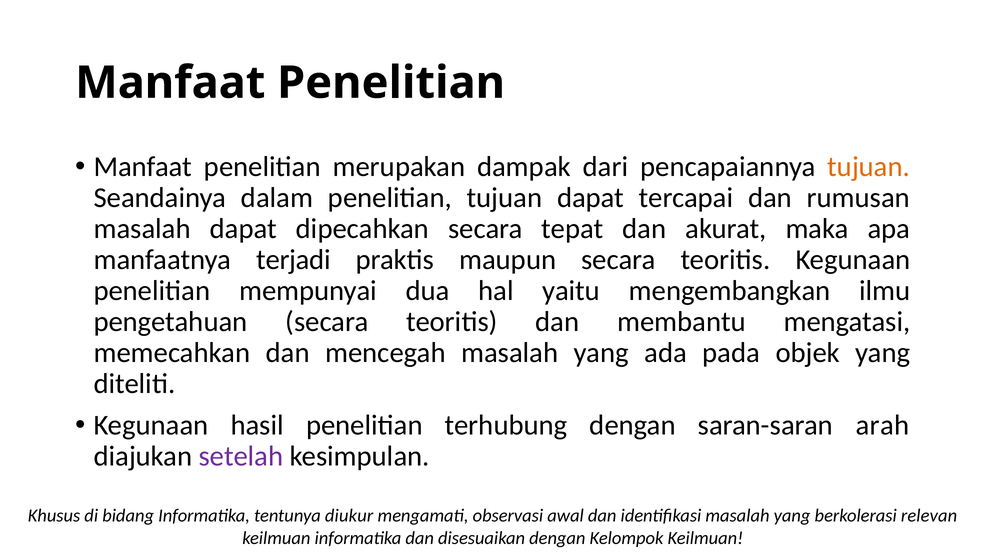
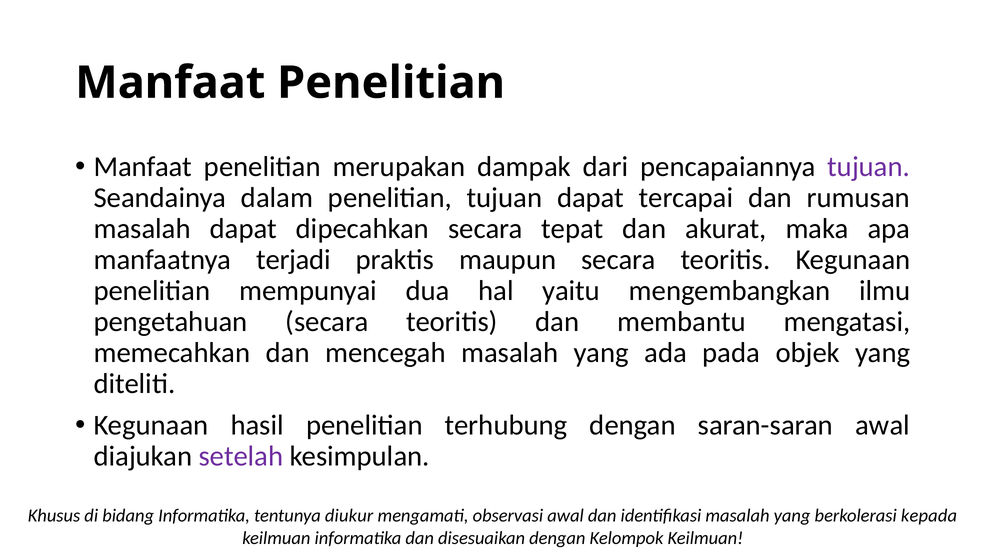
tujuan at (869, 167) colour: orange -> purple
saran-saran arah: arah -> awal
relevan: relevan -> kepada
